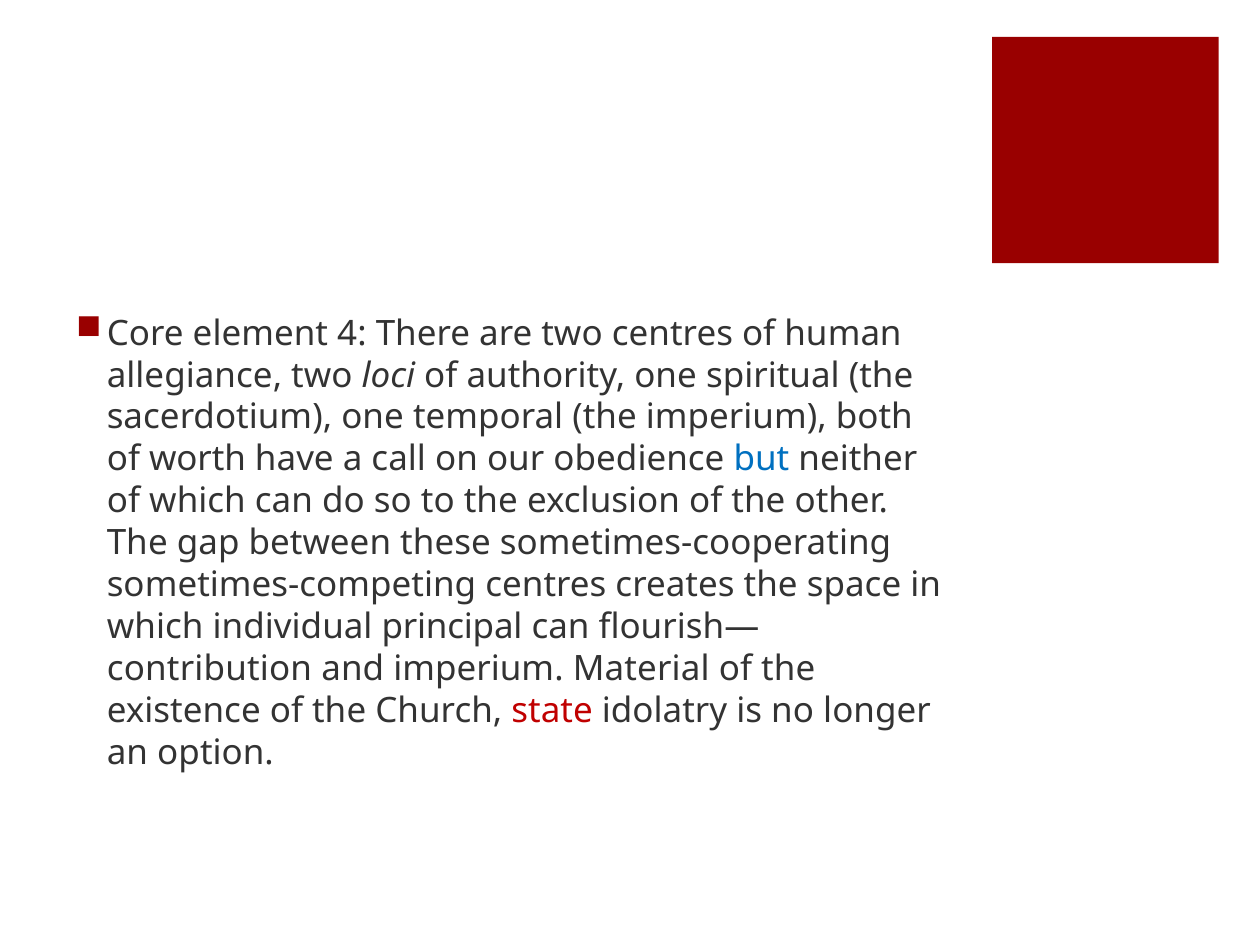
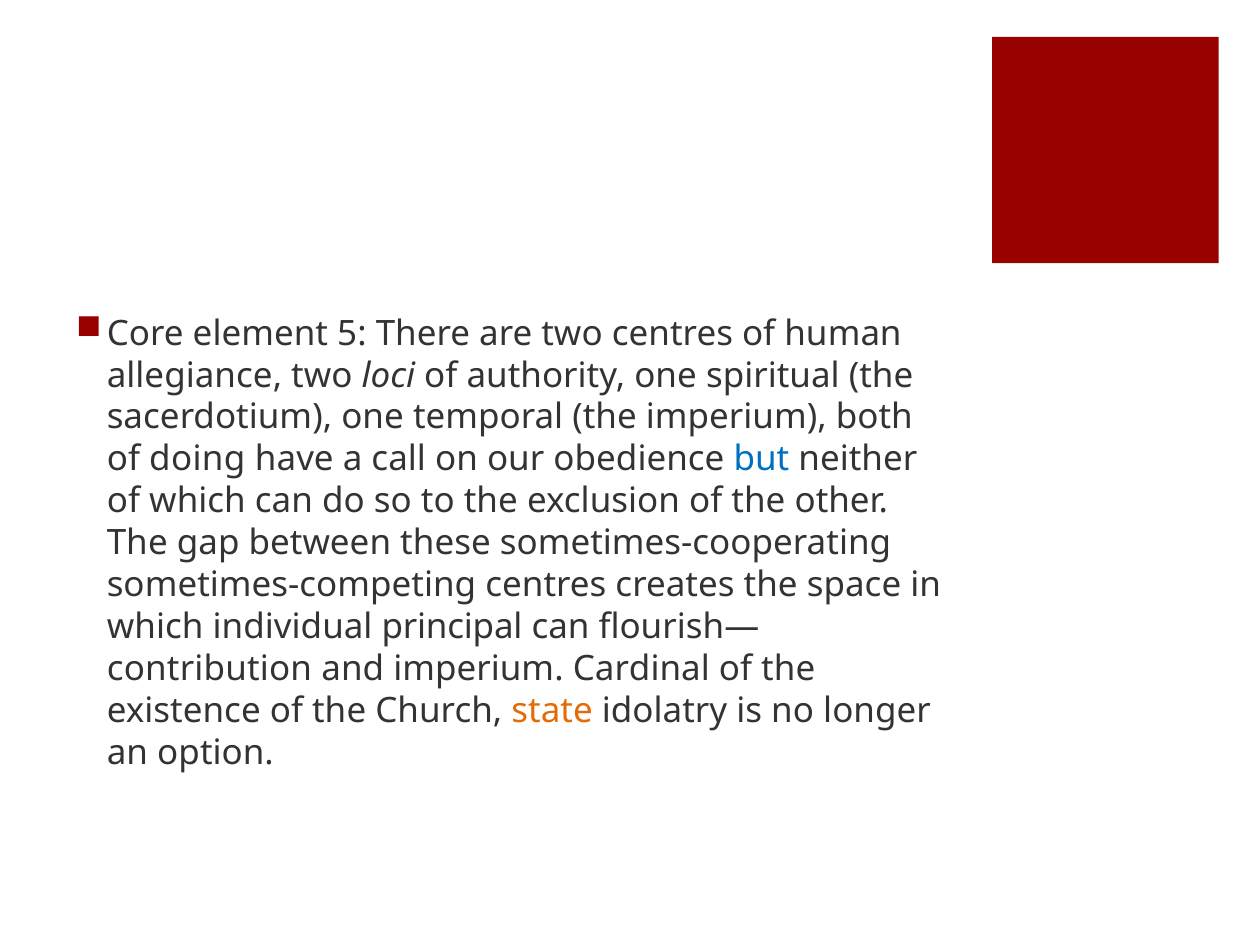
4: 4 -> 5
worth: worth -> doing
Material: Material -> Cardinal
state colour: red -> orange
